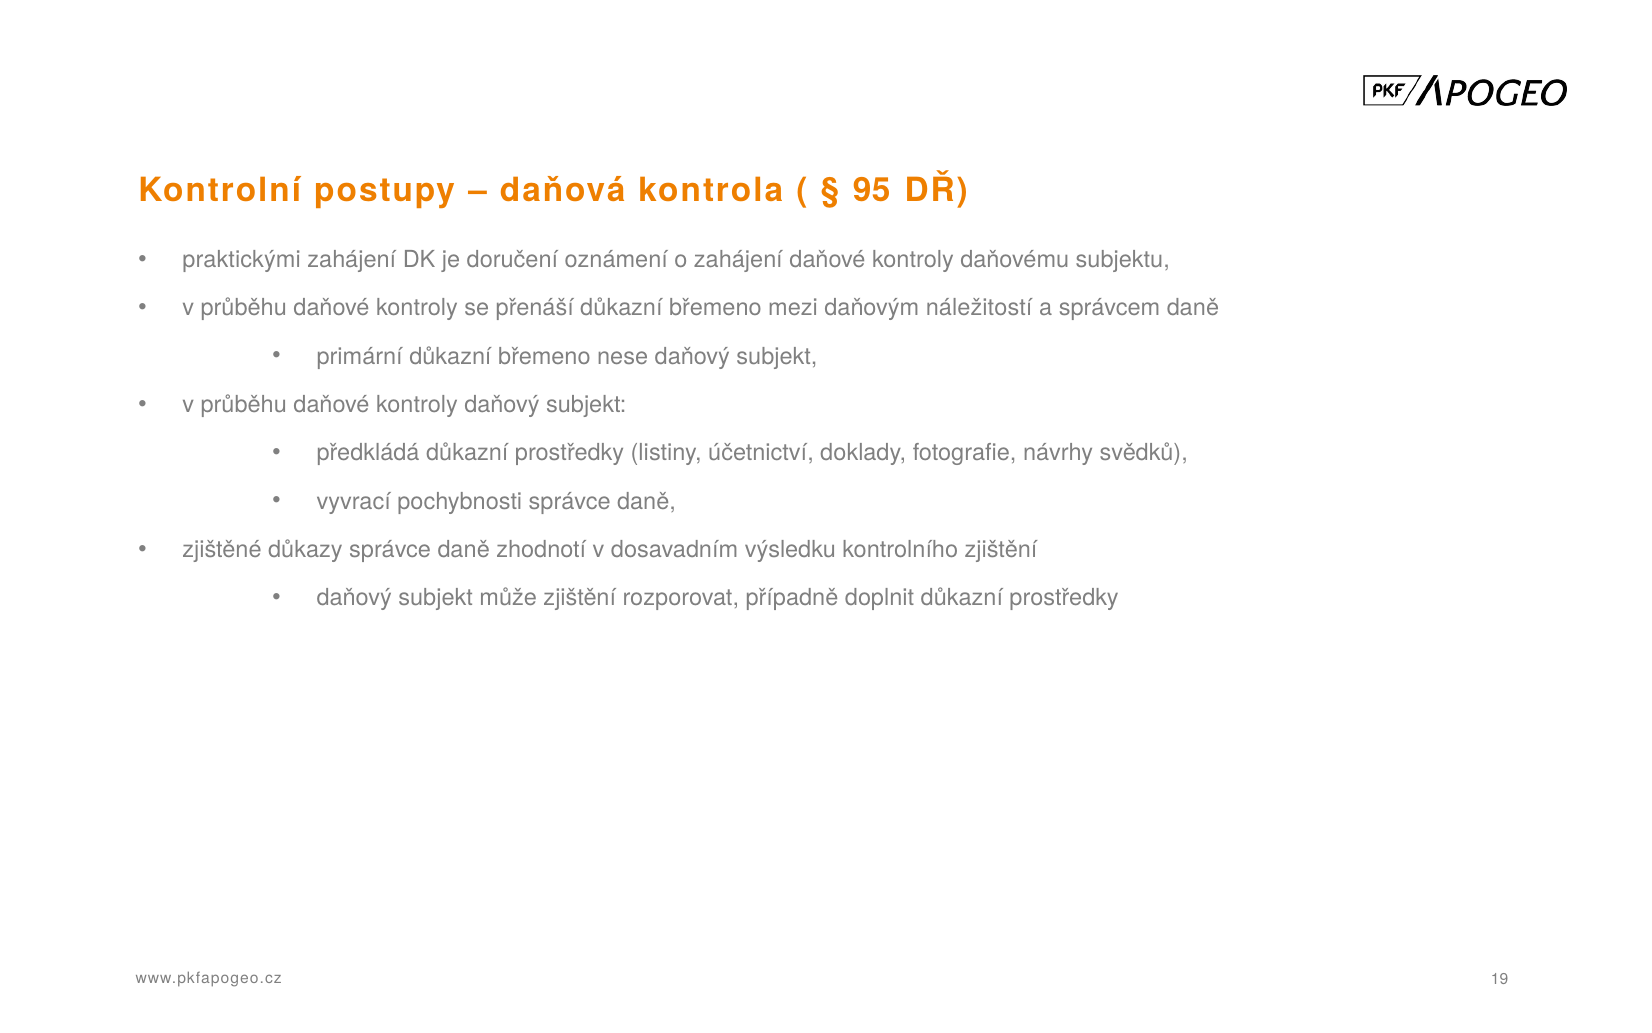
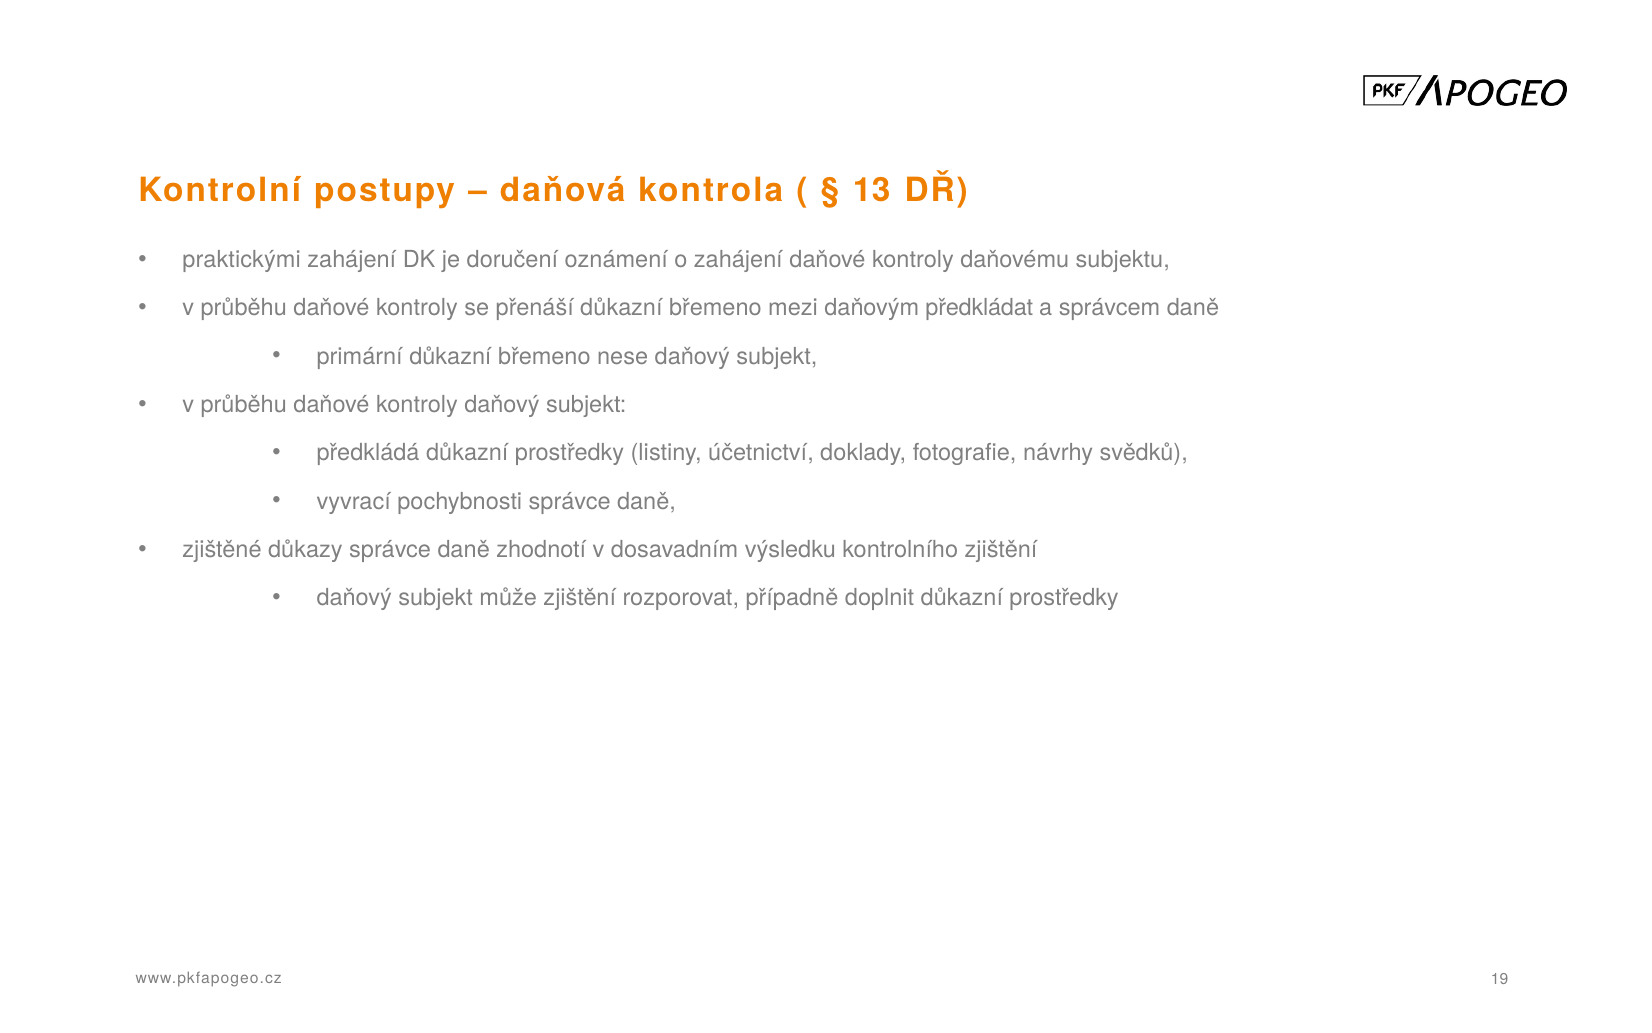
95: 95 -> 13
náležitostí: náležitostí -> předkládat
